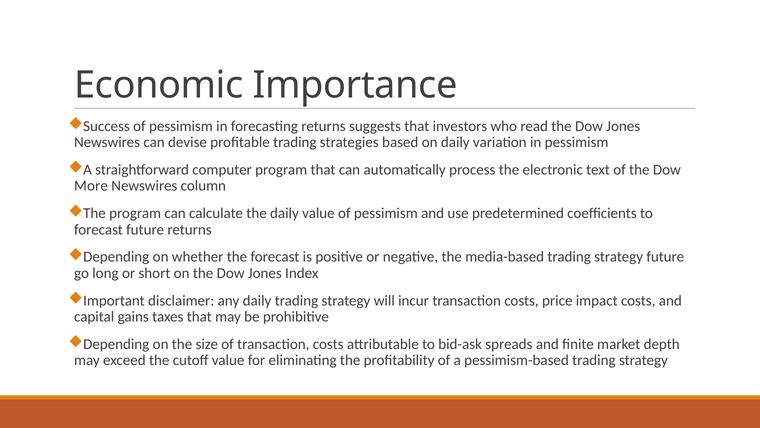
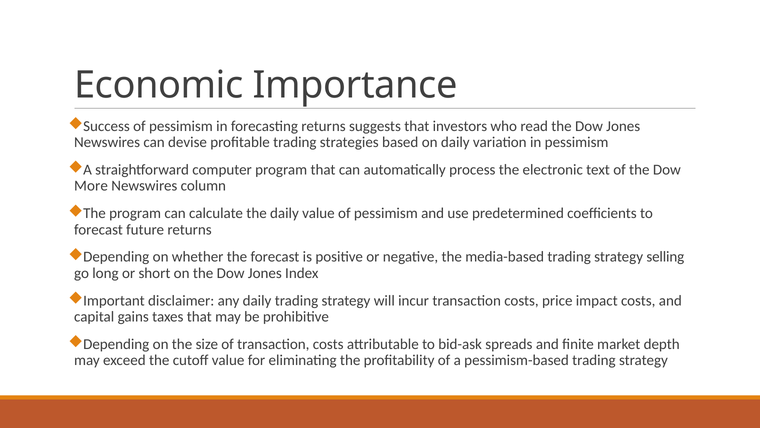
strategy future: future -> selling
